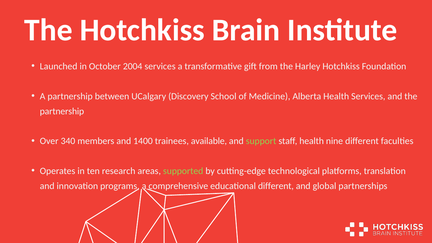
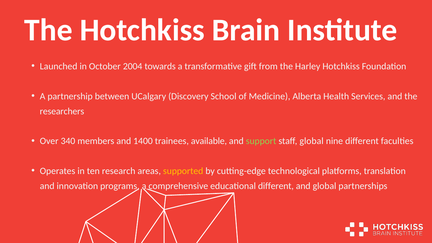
2004 services: services -> towards
partnership at (62, 111): partnership -> researchers
staff health: health -> global
supported colour: light green -> yellow
